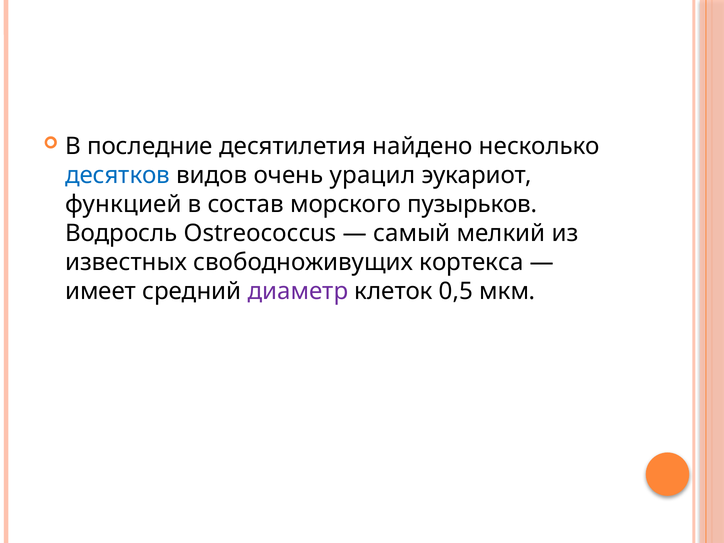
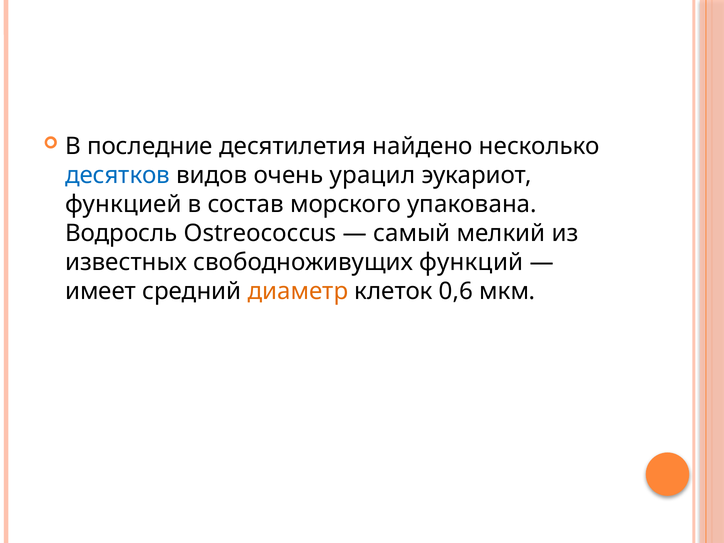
пузырьков: пузырьков -> упакована
кортекса: кортекса -> функций
диаметр colour: purple -> orange
0,5: 0,5 -> 0,6
